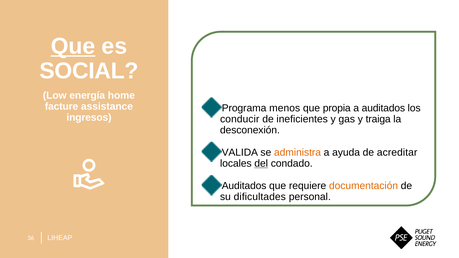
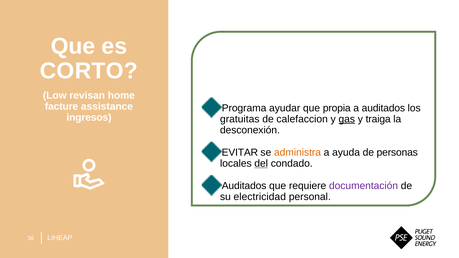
Que at (73, 46) underline: present -> none
SOCIAL: SOCIAL -> CORTO
energía: energía -> revisan
menos: menos -> ayudar
conducir: conducir -> gratuitas
ineficientes: ineficientes -> calefaccion
gas underline: none -> present
VALIDA: VALIDA -> EVITAR
acreditar: acreditar -> personas
documentación colour: orange -> purple
dificultades: dificultades -> electricidad
